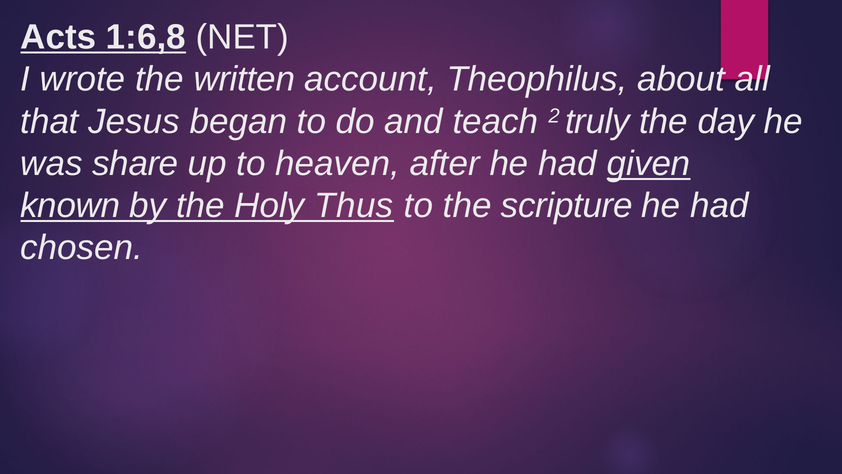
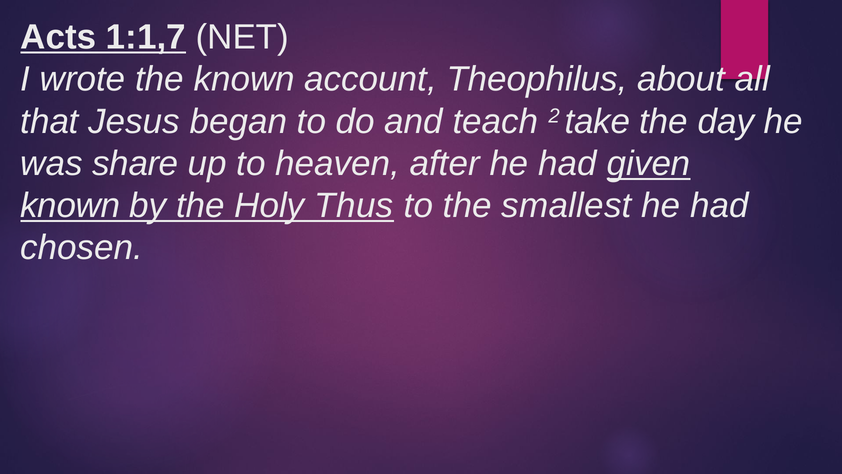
1:6,8: 1:6,8 -> 1:1,7
the written: written -> known
truly: truly -> take
scripture: scripture -> smallest
